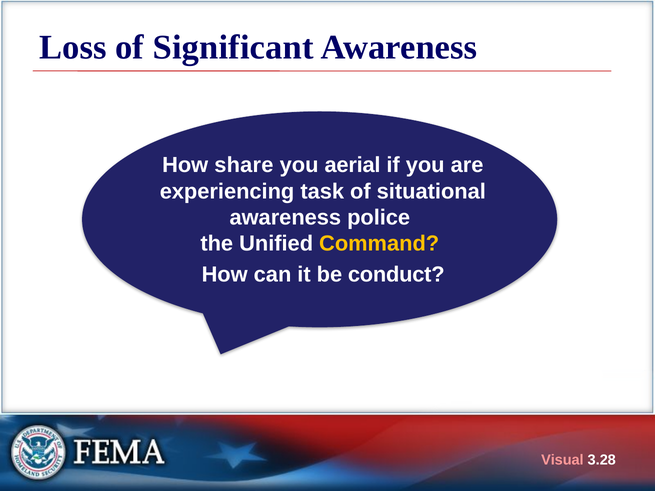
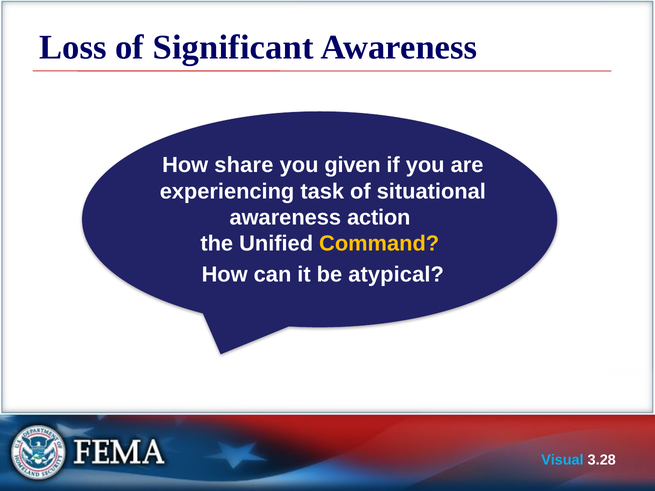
aerial: aerial -> given
police: police -> action
conduct: conduct -> atypical
Visual colour: pink -> light blue
